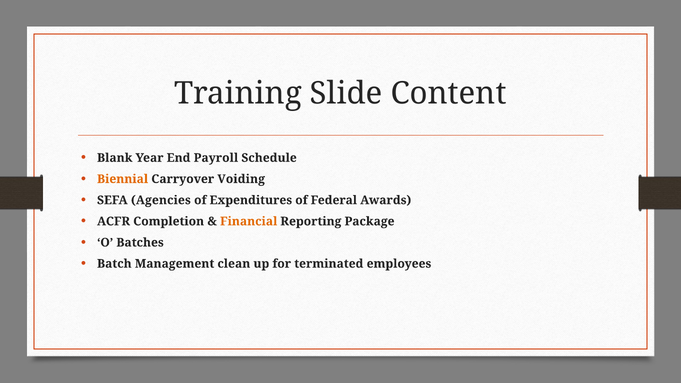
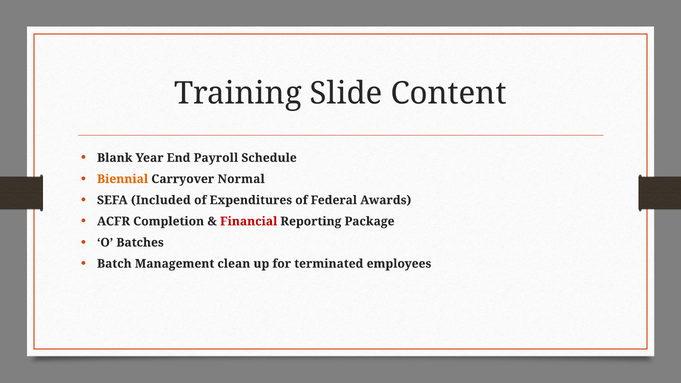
Voiding: Voiding -> Normal
Agencies: Agencies -> Included
Financial colour: orange -> red
